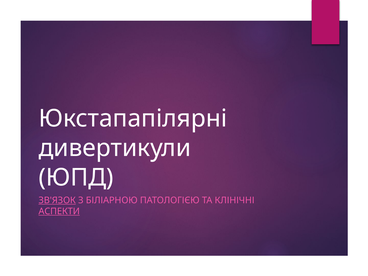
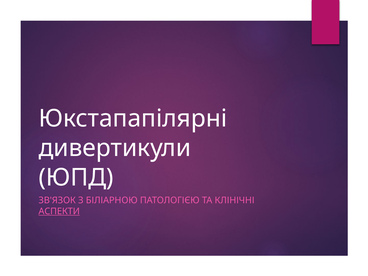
ЗВ'ЯЗОК underline: present -> none
